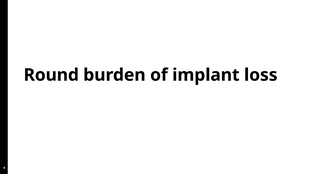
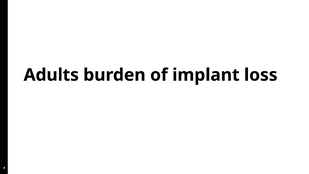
Round: Round -> Adults
